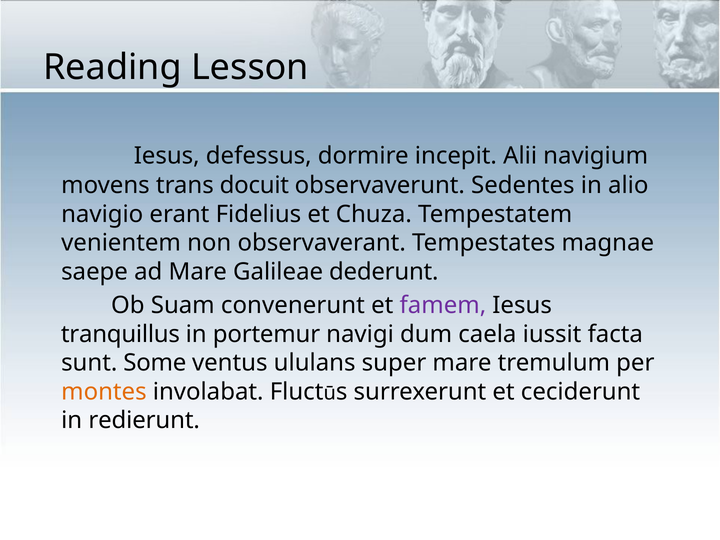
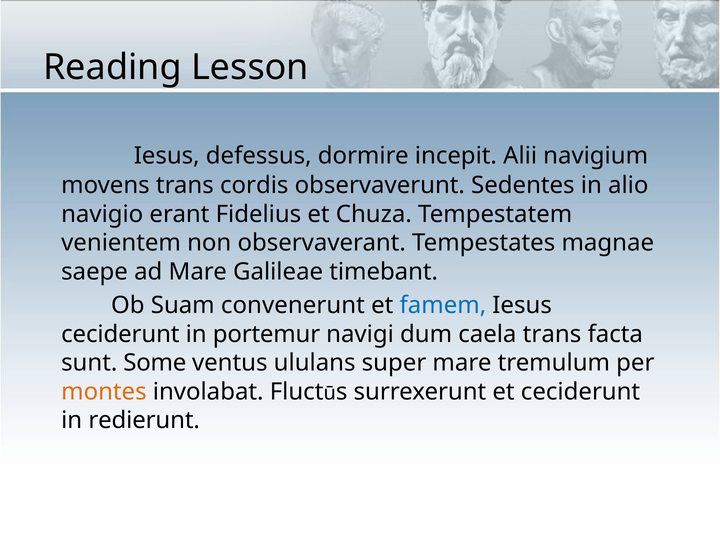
docuit: docuit -> cordis
dederunt: dederunt -> timebant
famem colour: purple -> blue
tranquillus at (120, 334): tranquillus -> ceciderunt
caela iussit: iussit -> trans
